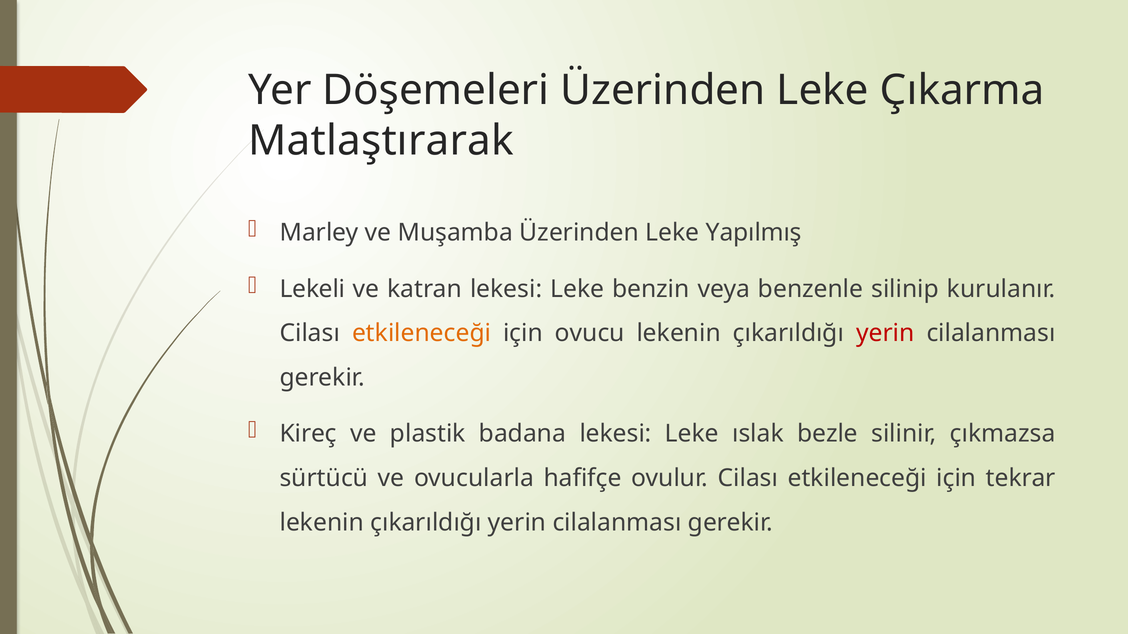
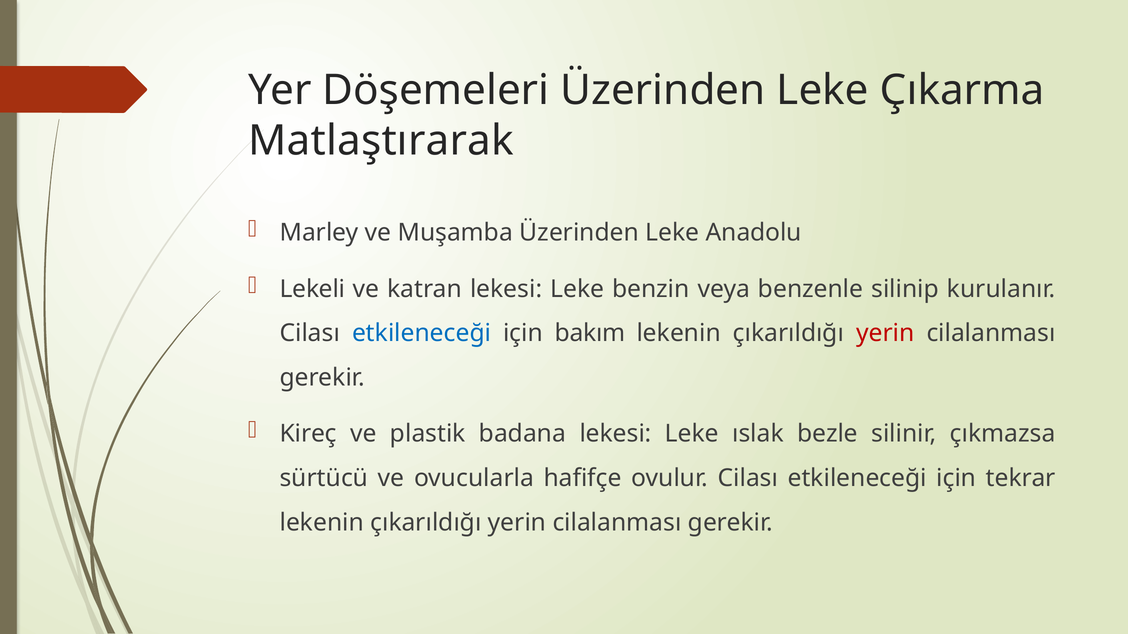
Yapılmış: Yapılmış -> Anadolu
etkileneceği at (422, 334) colour: orange -> blue
ovucu: ovucu -> bakım
